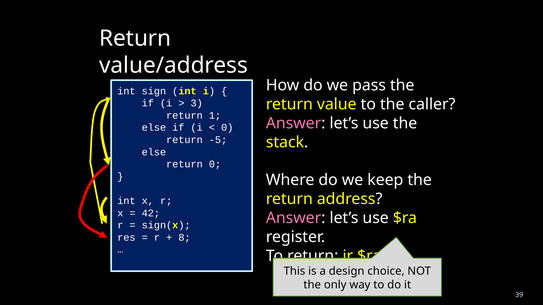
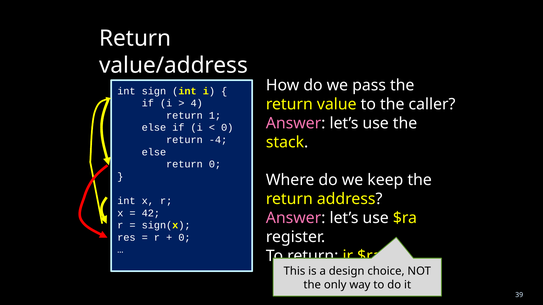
3: 3 -> 4
-5: -5 -> -4
8 at (184, 238): 8 -> 0
